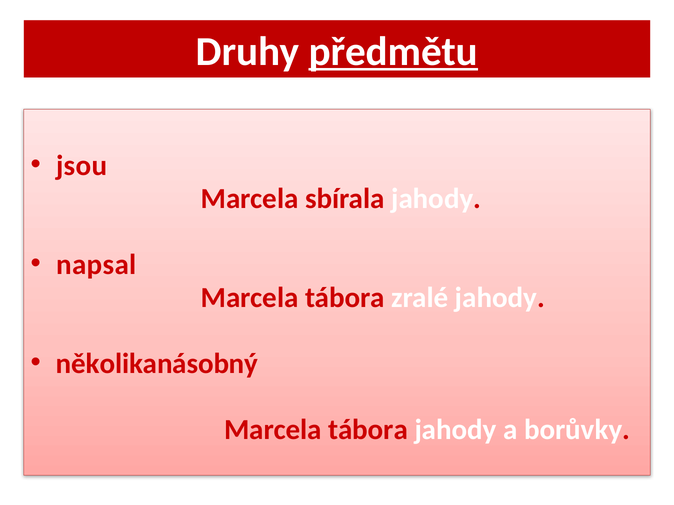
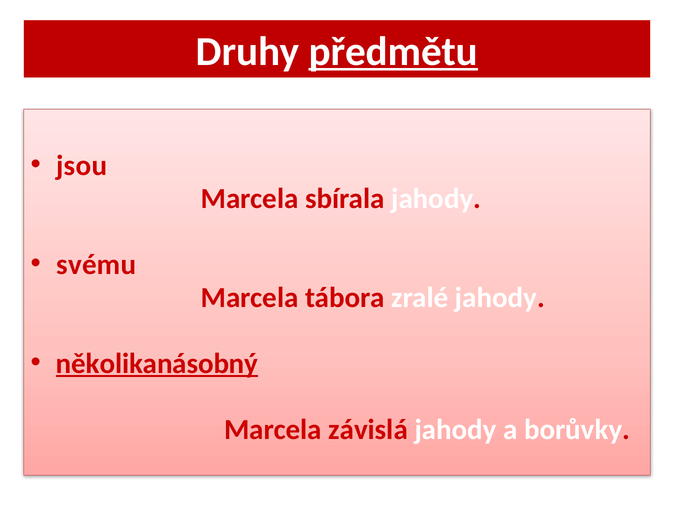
napsal: napsal -> svému
několikanásobný underline: none -> present
tábora at (368, 430): tábora -> závislá
